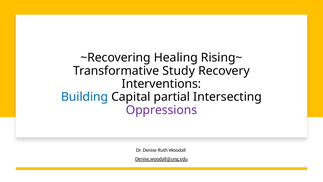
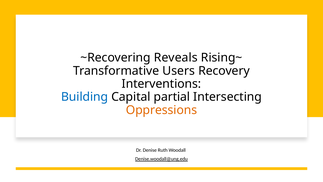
Healing: Healing -> Reveals
Study: Study -> Users
Oppressions colour: purple -> orange
